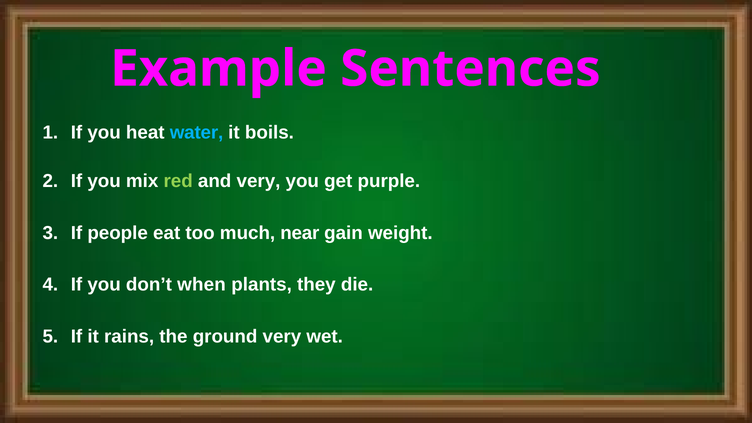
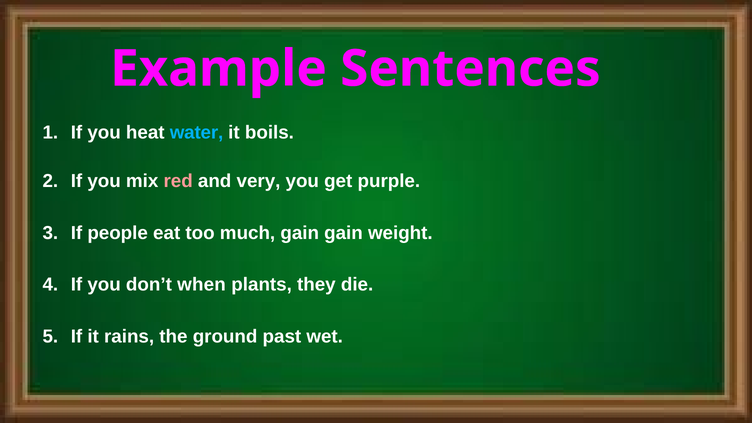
red colour: light green -> pink
much near: near -> gain
ground very: very -> past
